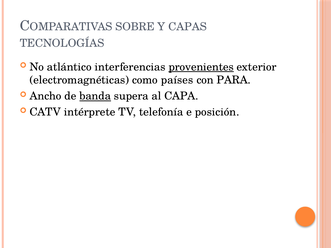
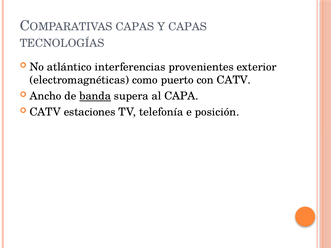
SOBRE at (135, 27): SOBRE -> CAPAS
provenientes underline: present -> none
países: países -> puerto
con PARA: PARA -> CATV
intérprete: intérprete -> estaciones
